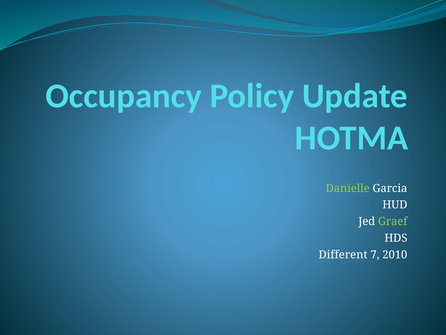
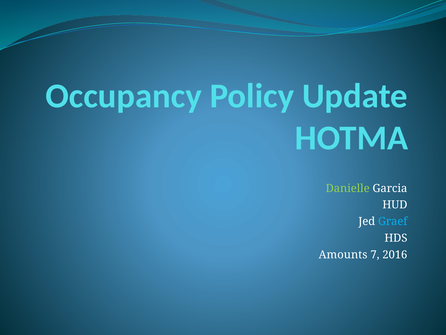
Graef colour: light green -> light blue
Different: Different -> Amounts
2010: 2010 -> 2016
